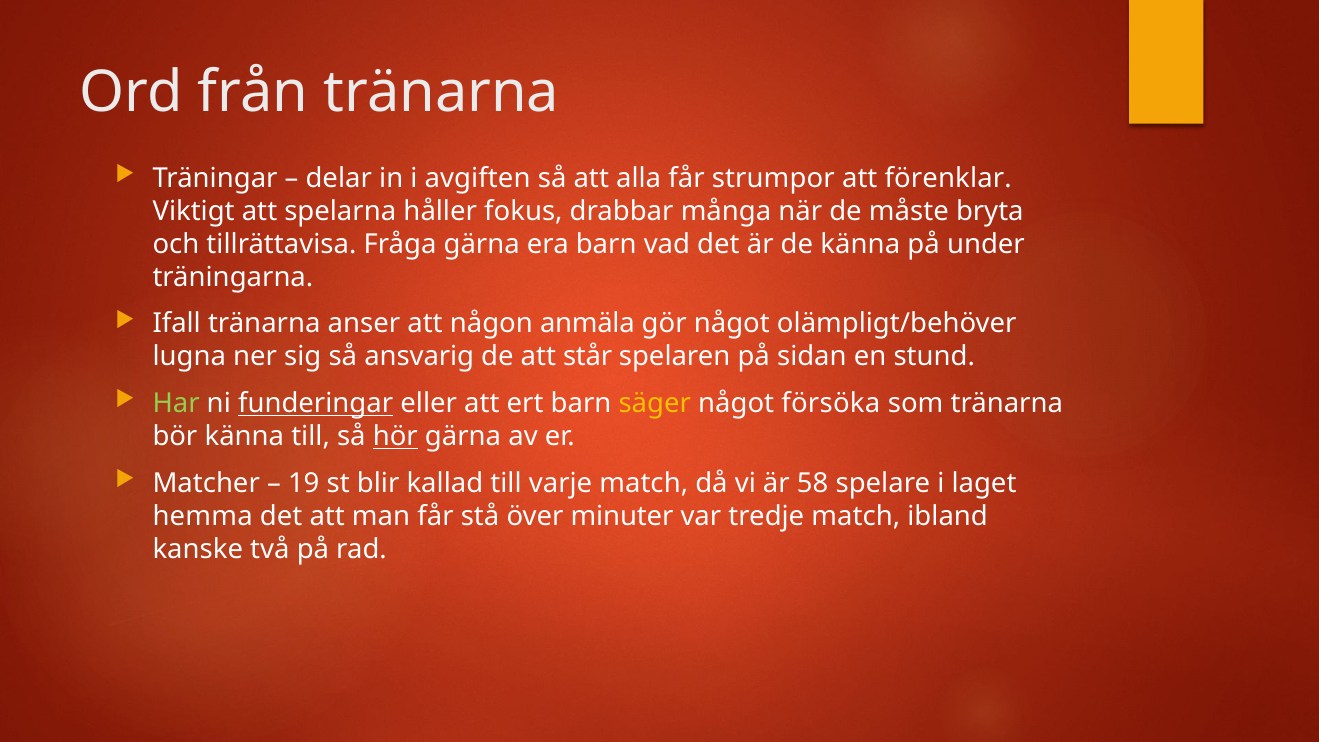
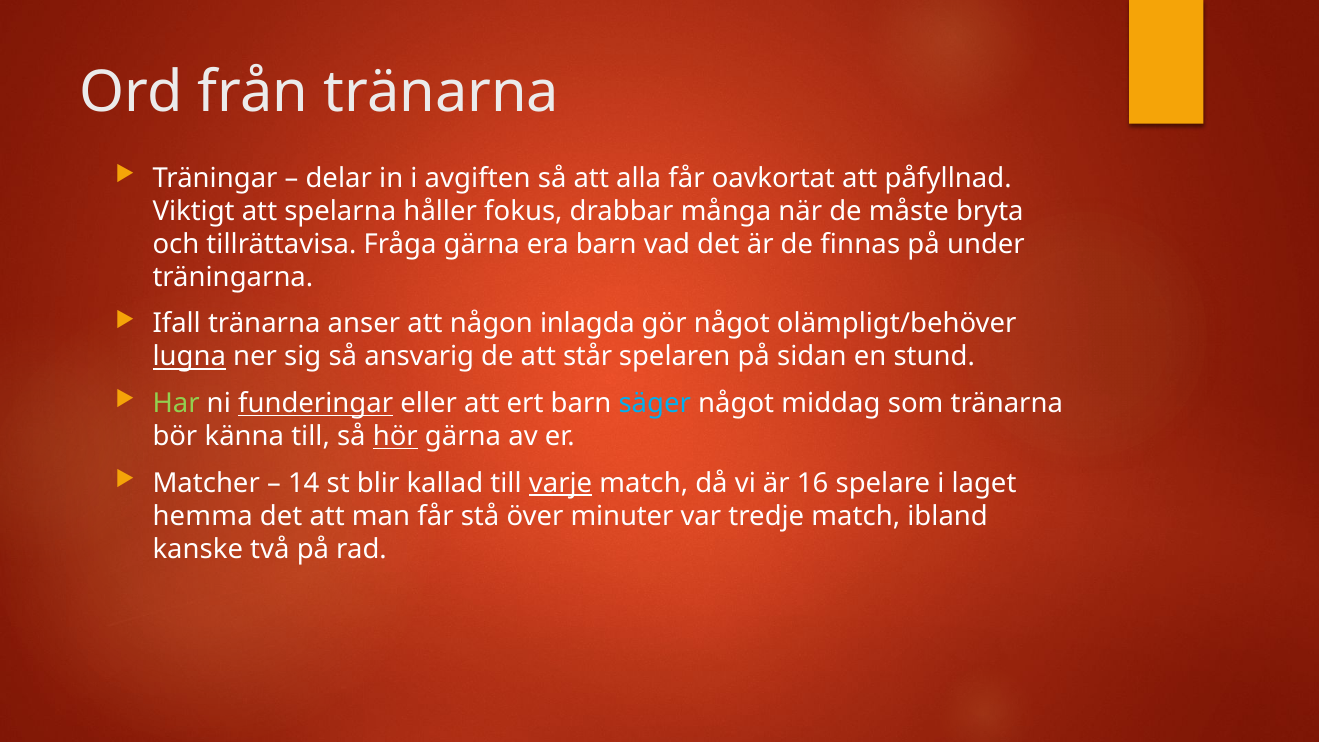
strumpor: strumpor -> oavkortat
förenklar: förenklar -> påfyllnad
de känna: känna -> finnas
anmäla: anmäla -> inlagda
lugna underline: none -> present
säger colour: yellow -> light blue
försöka: försöka -> middag
19: 19 -> 14
varje underline: none -> present
58: 58 -> 16
